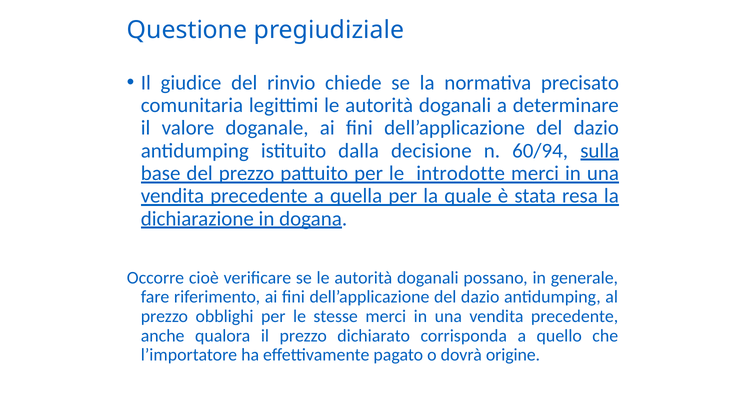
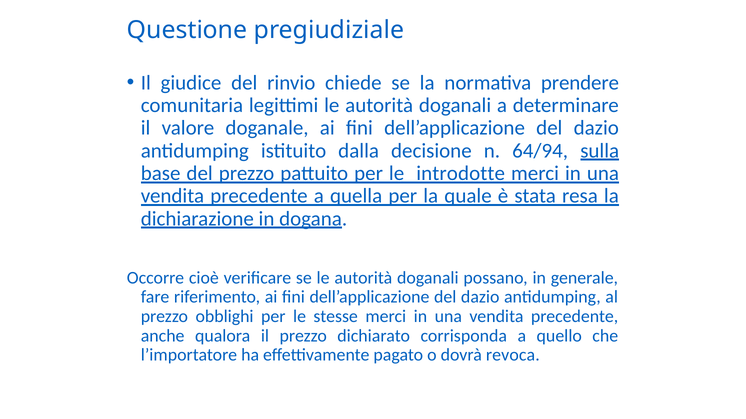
precisato: precisato -> prendere
60/94: 60/94 -> 64/94
origine: origine -> revoca
